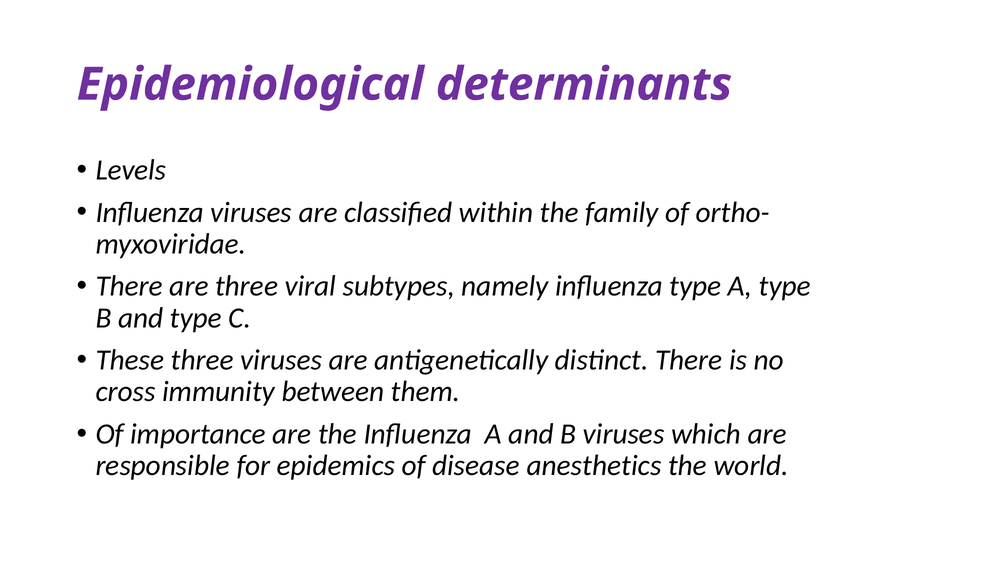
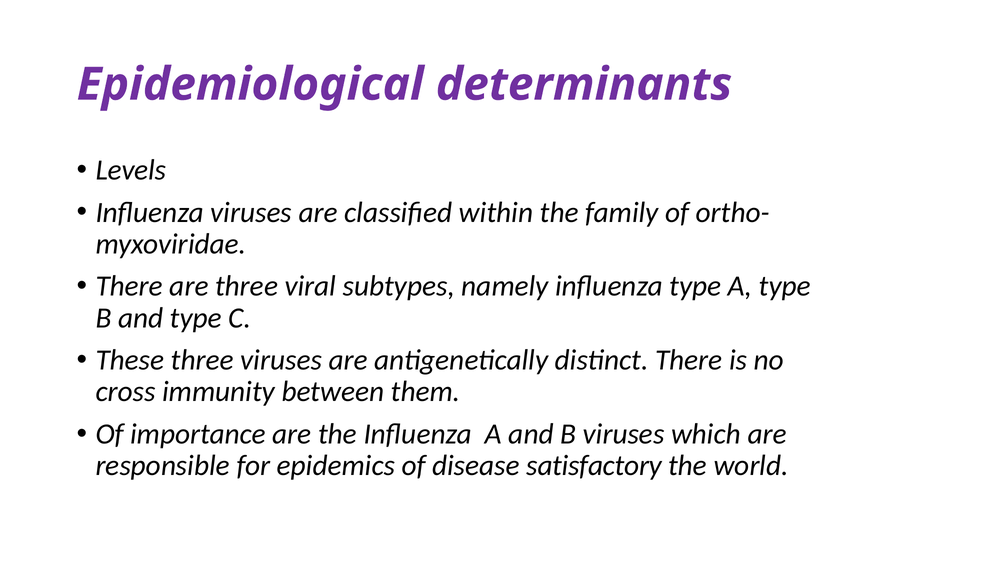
anesthetics: anesthetics -> satisfactory
